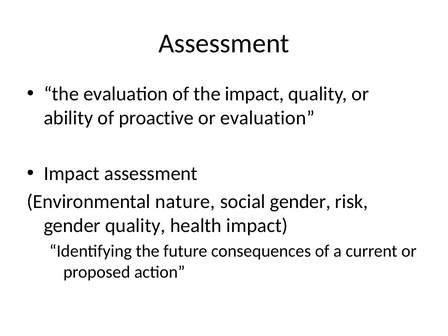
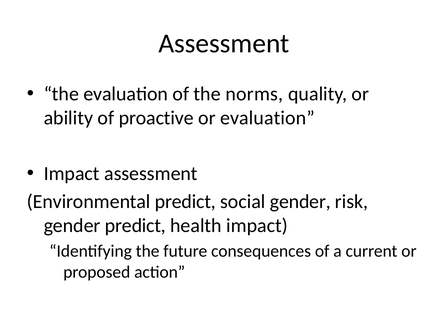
the impact: impact -> norms
Environmental nature: nature -> predict
gender quality: quality -> predict
